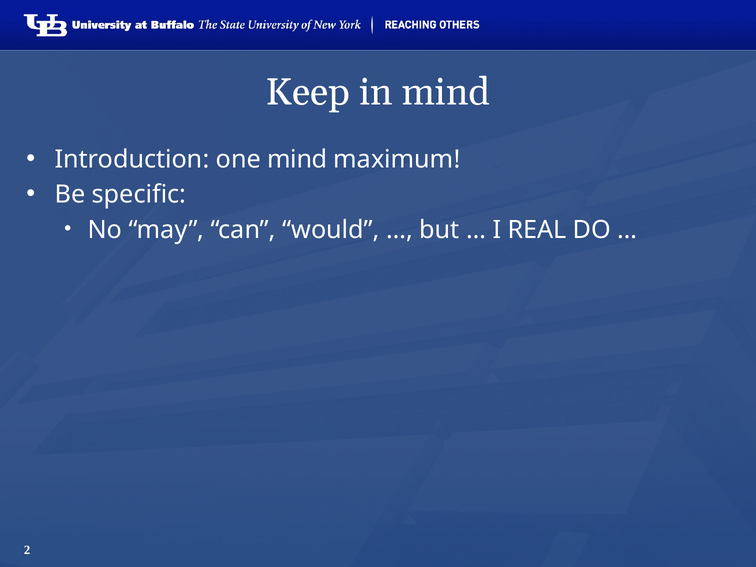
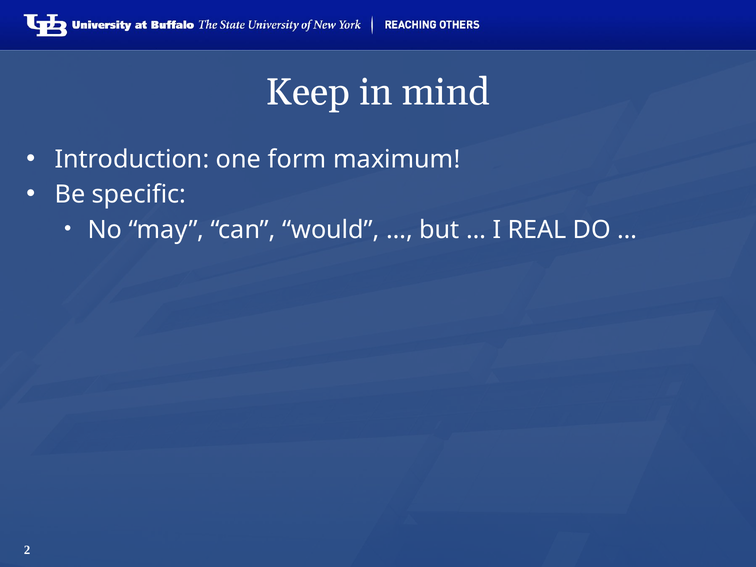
one mind: mind -> form
